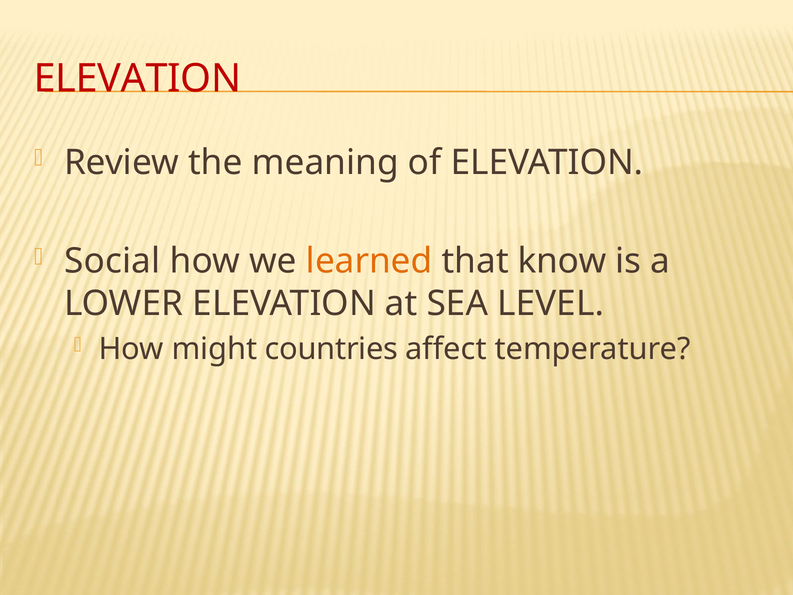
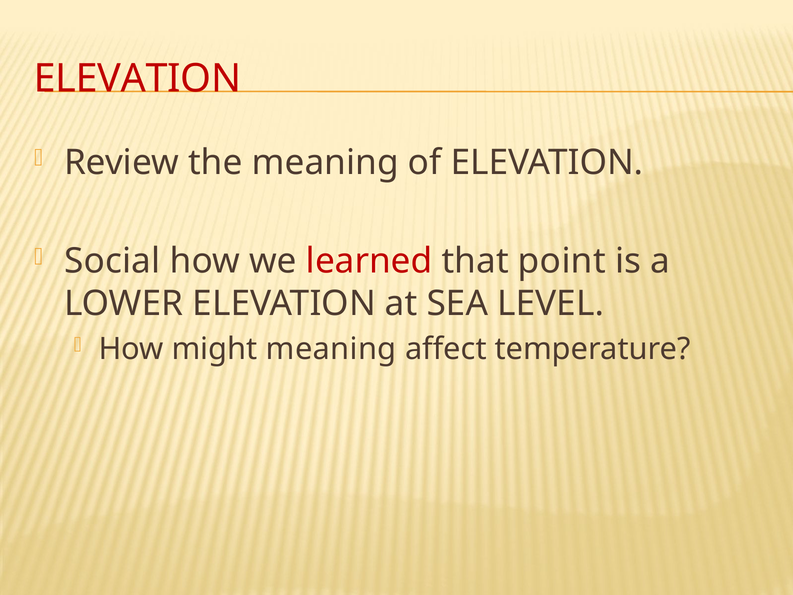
learned colour: orange -> red
know: know -> point
might countries: countries -> meaning
